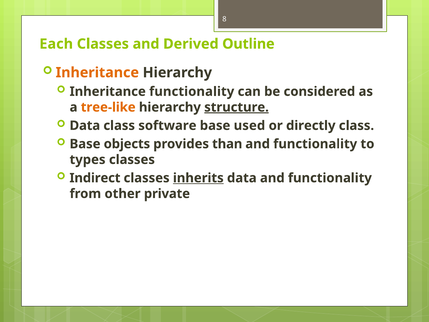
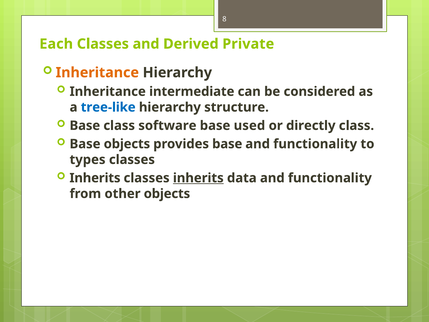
Outline: Outline -> Private
Inheritance functionality: functionality -> intermediate
tree-like colour: orange -> blue
structure underline: present -> none
Data at (85, 125): Data -> Base
provides than: than -> base
Indirect at (95, 178): Indirect -> Inherits
other private: private -> objects
